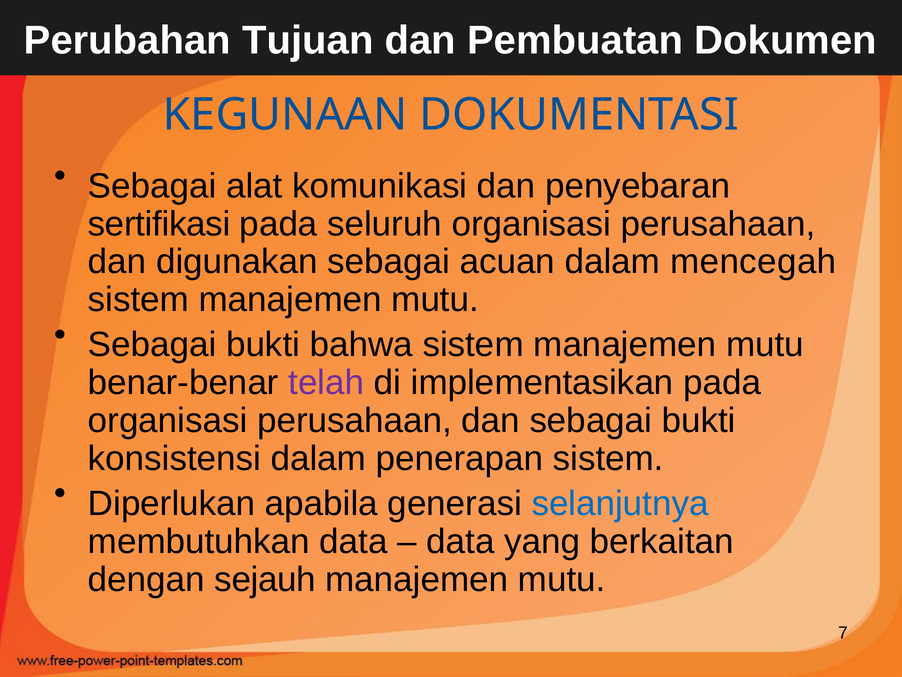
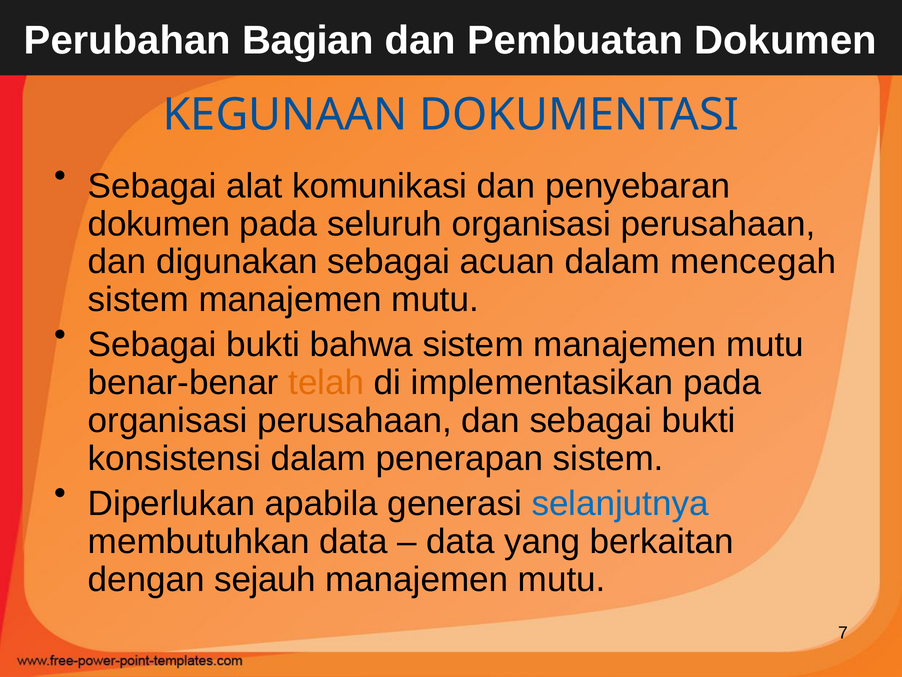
Tujuan: Tujuan -> Bagian
sertifikasi at (159, 224): sertifikasi -> dokumen
telah colour: purple -> orange
